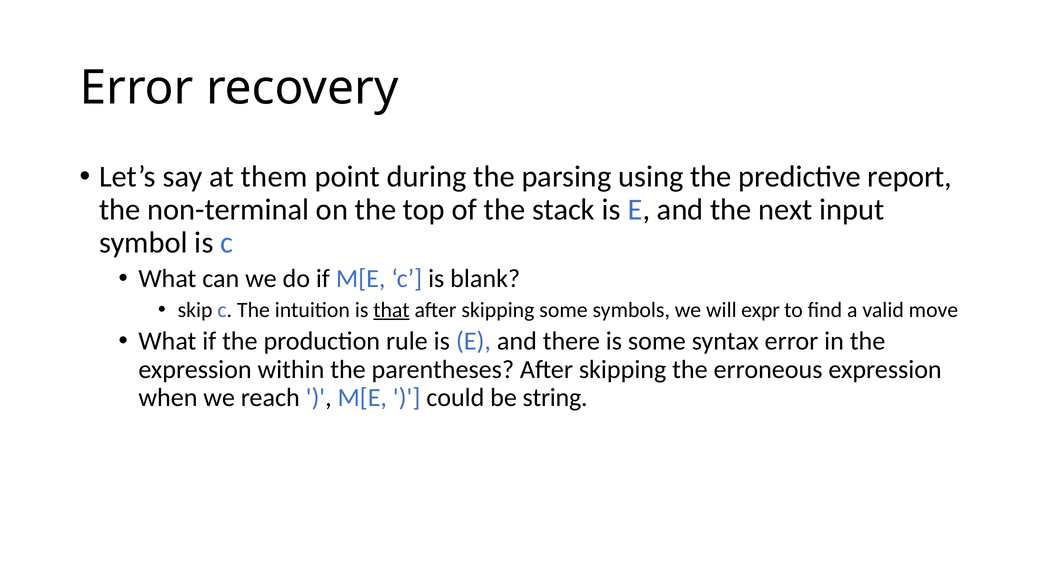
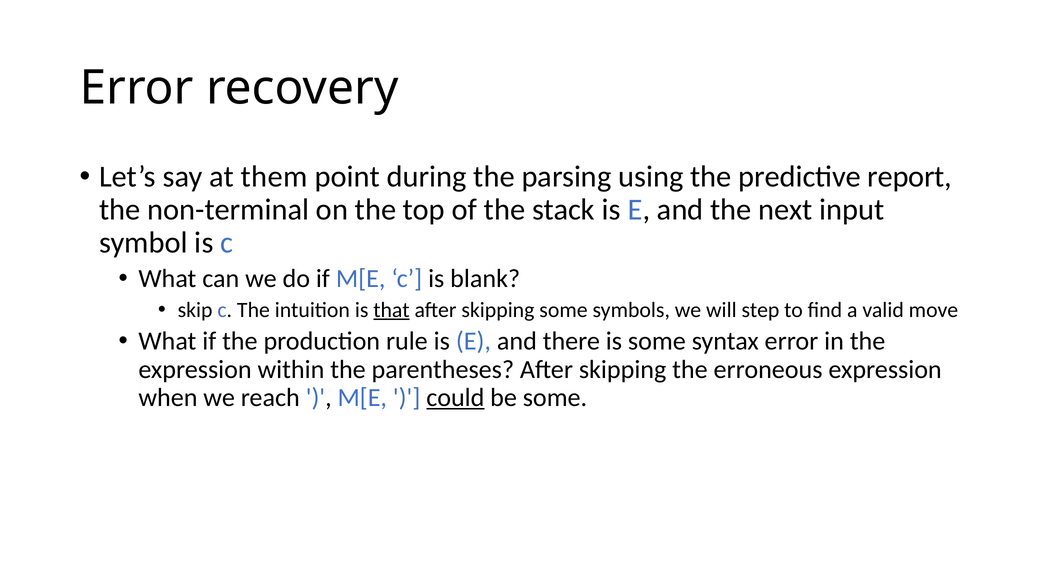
expr: expr -> step
could underline: none -> present
be string: string -> some
